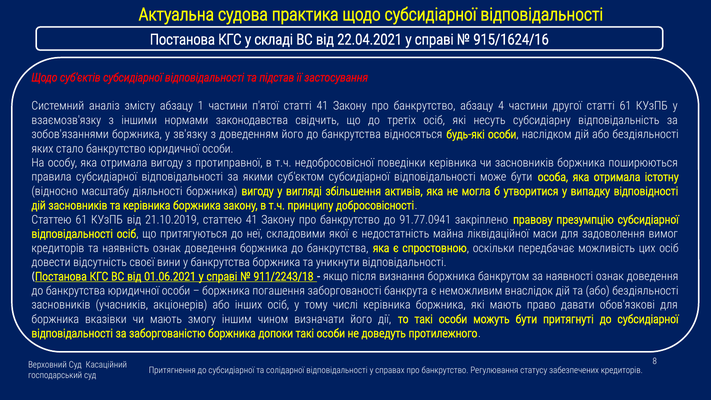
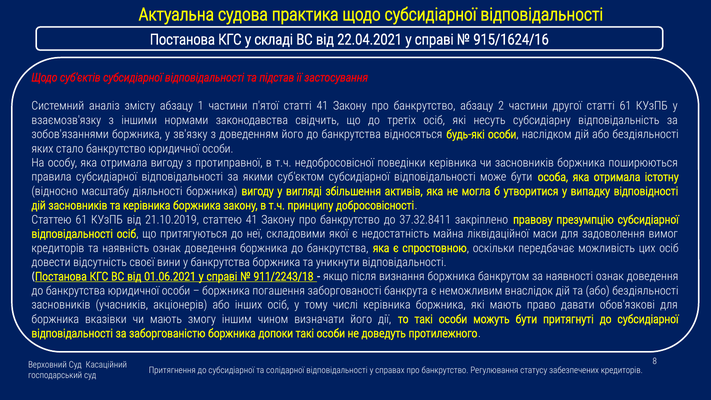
4: 4 -> 2
91.77.0941: 91.77.0941 -> 37.32.8411
